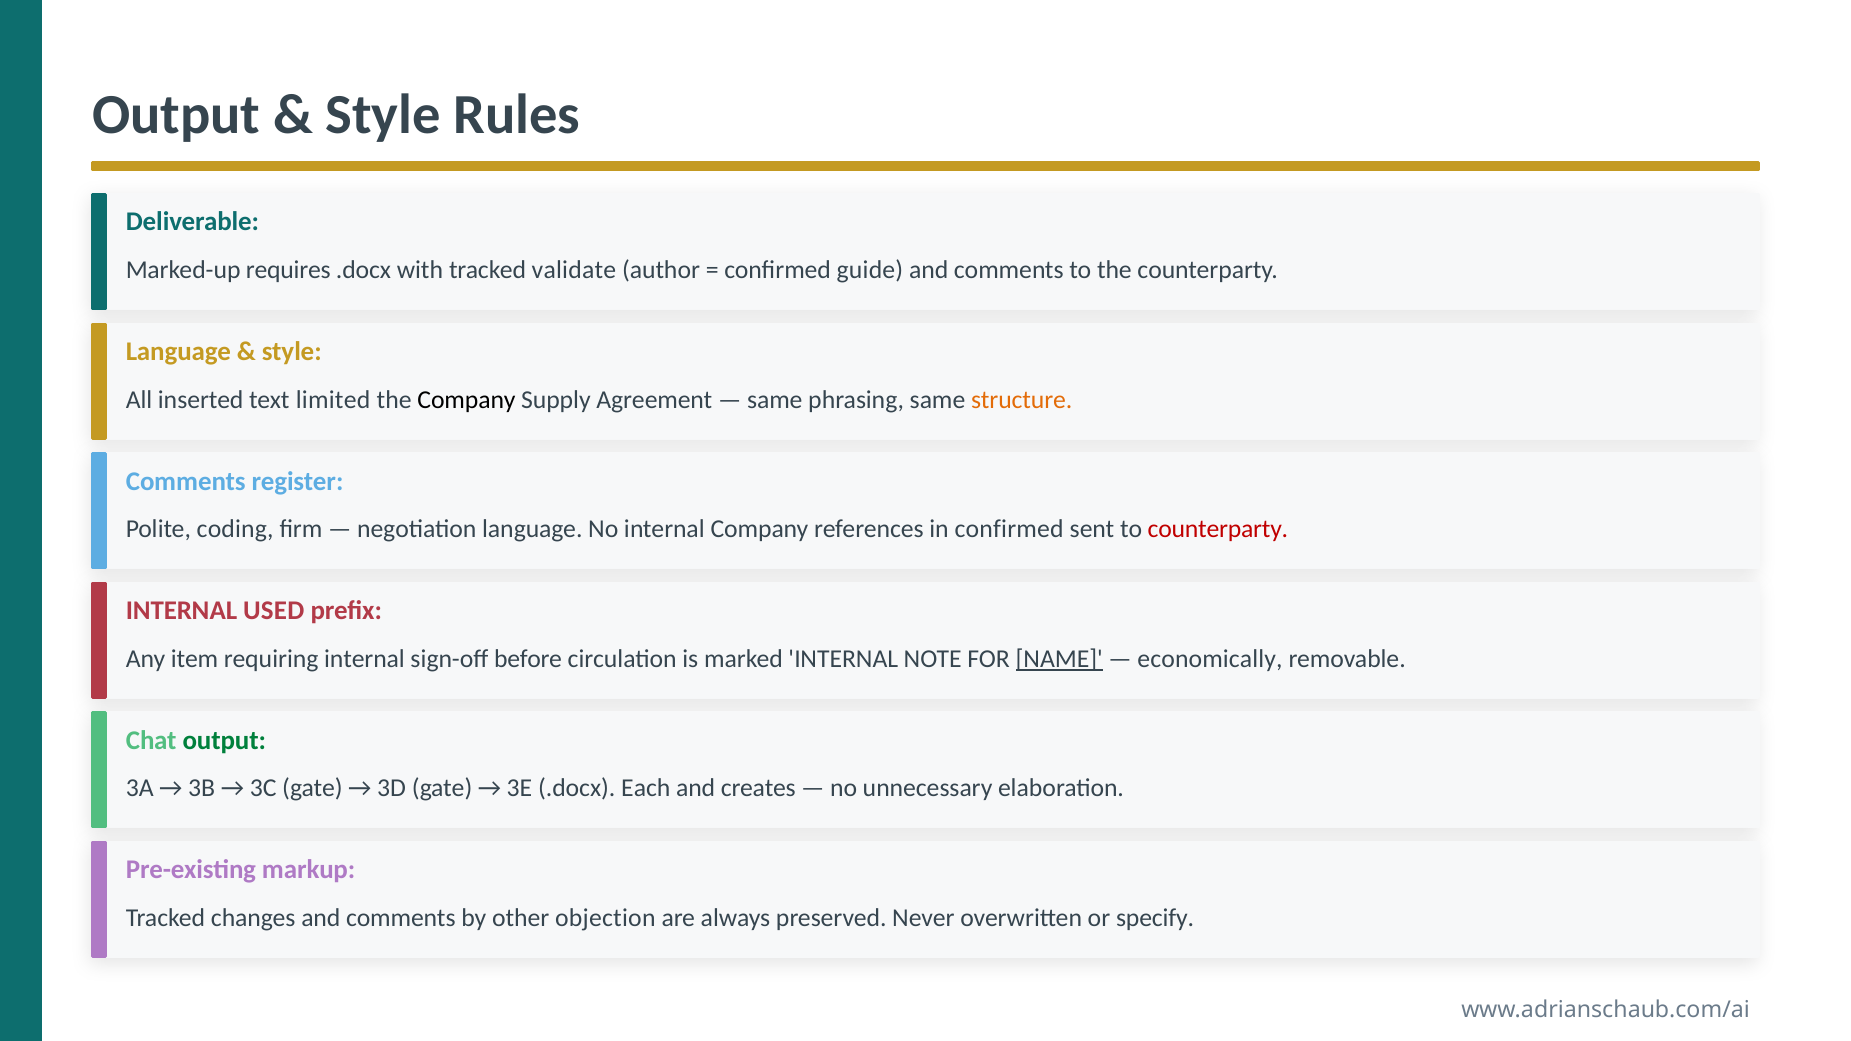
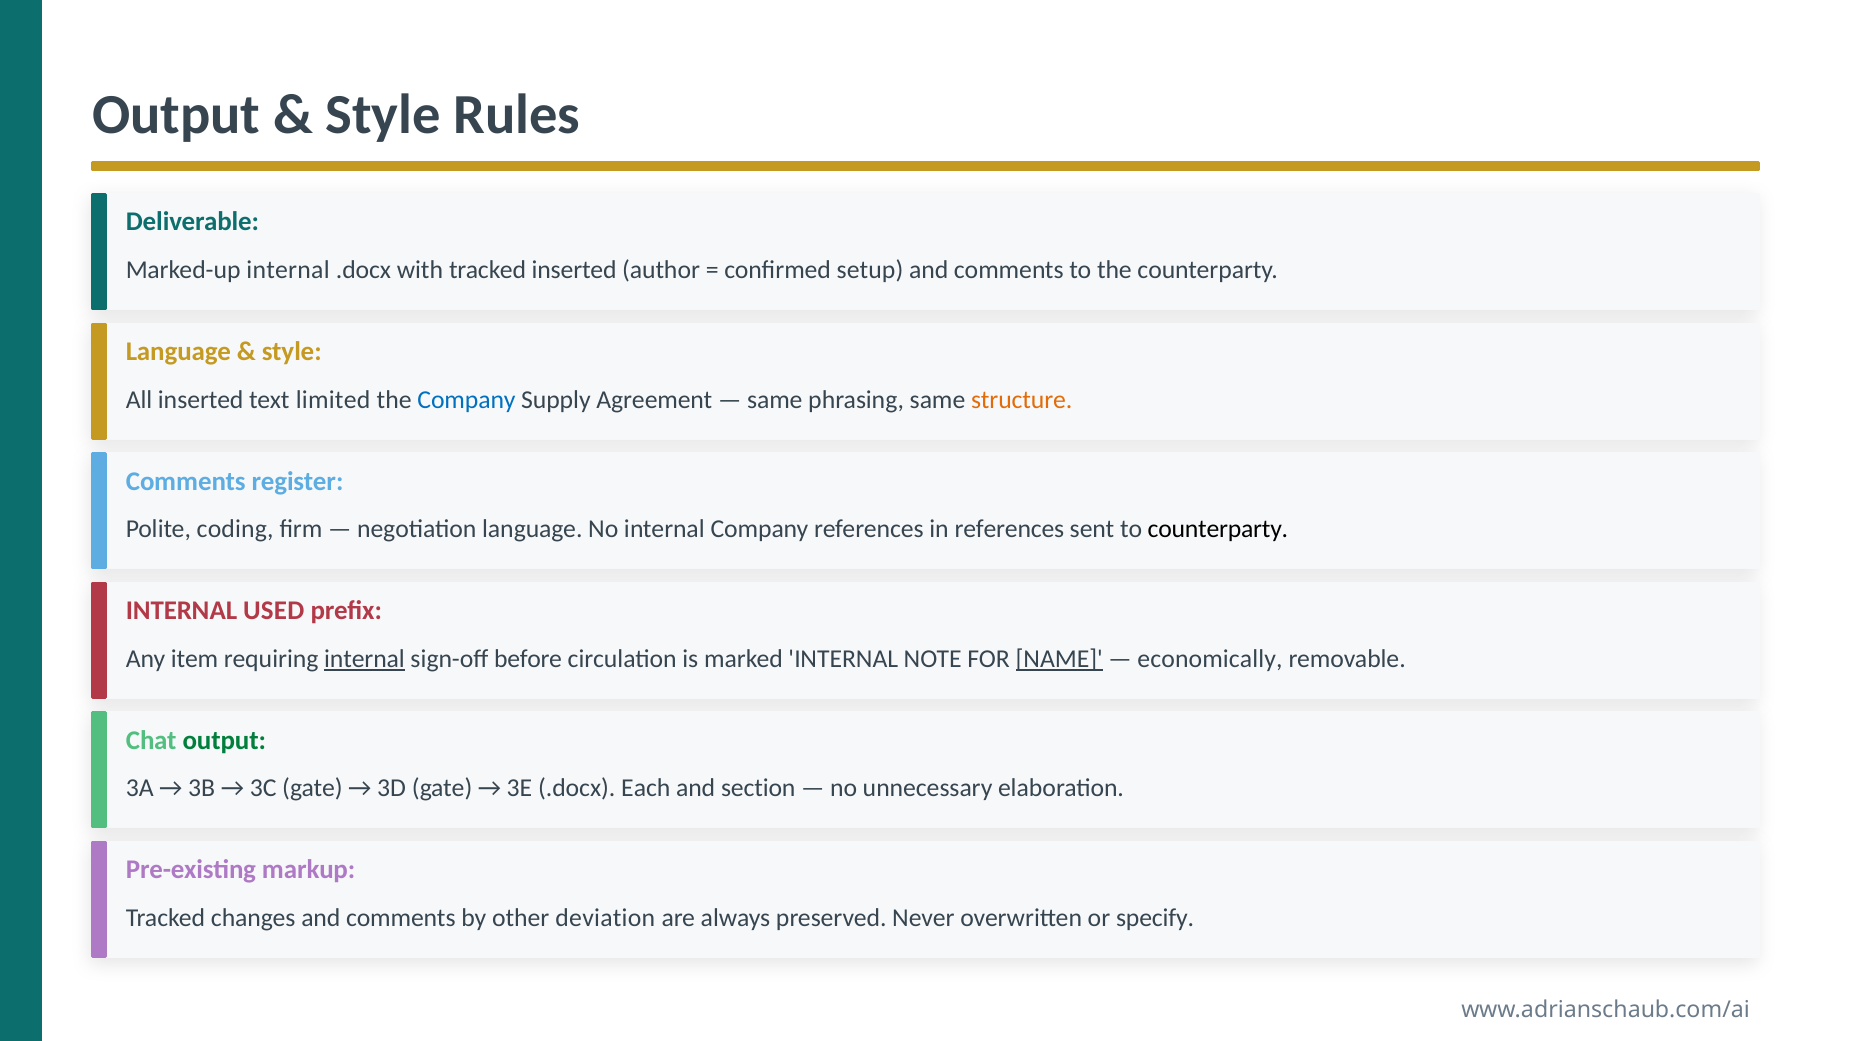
Marked-up requires: requires -> internal
tracked validate: validate -> inserted
guide: guide -> setup
Company at (466, 400) colour: black -> blue
in confirmed: confirmed -> references
counterparty at (1218, 529) colour: red -> black
internal at (364, 659) underline: none -> present
creates: creates -> section
objection: objection -> deviation
